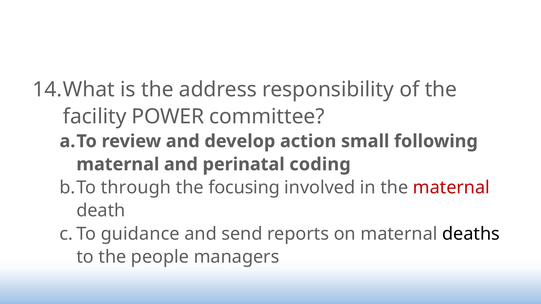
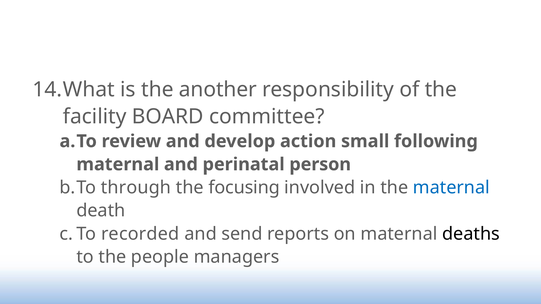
address: address -> another
POWER: POWER -> BOARD
coding: coding -> person
maternal at (451, 188) colour: red -> blue
guidance: guidance -> recorded
